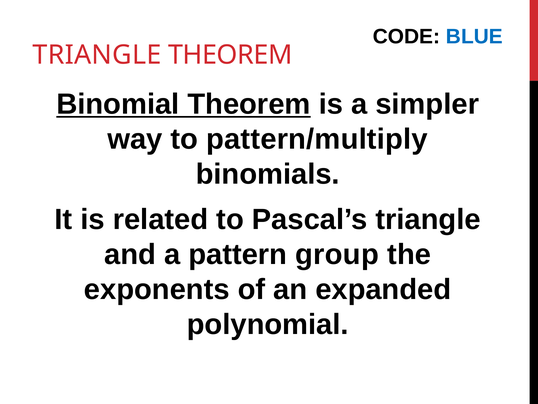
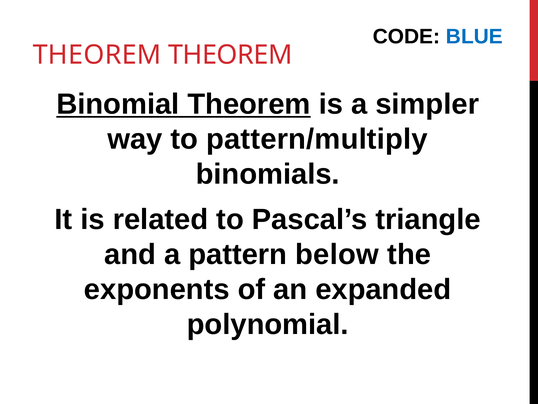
TRIANGLE at (97, 55): TRIANGLE -> THEOREM
group: group -> below
